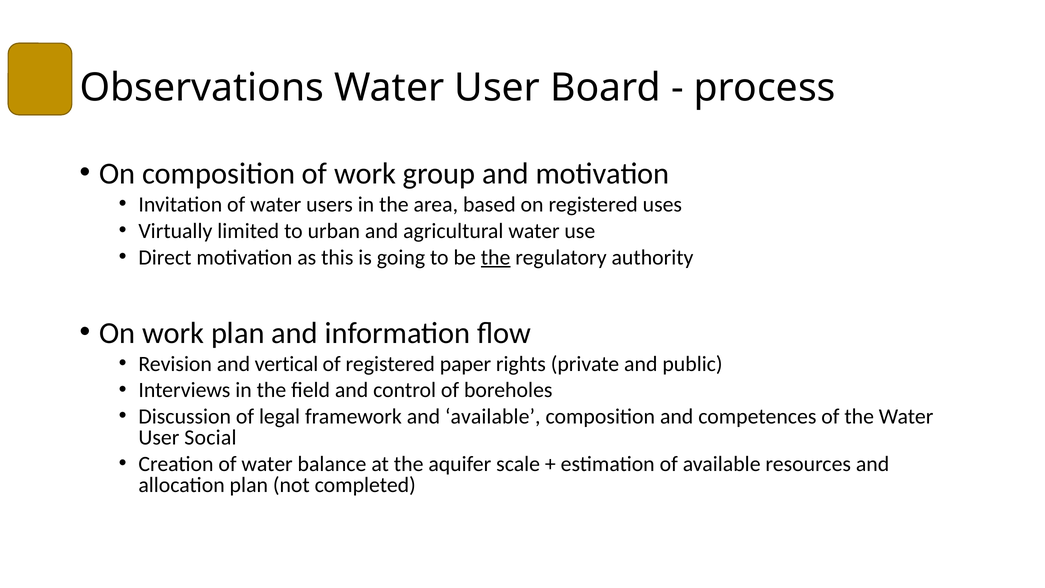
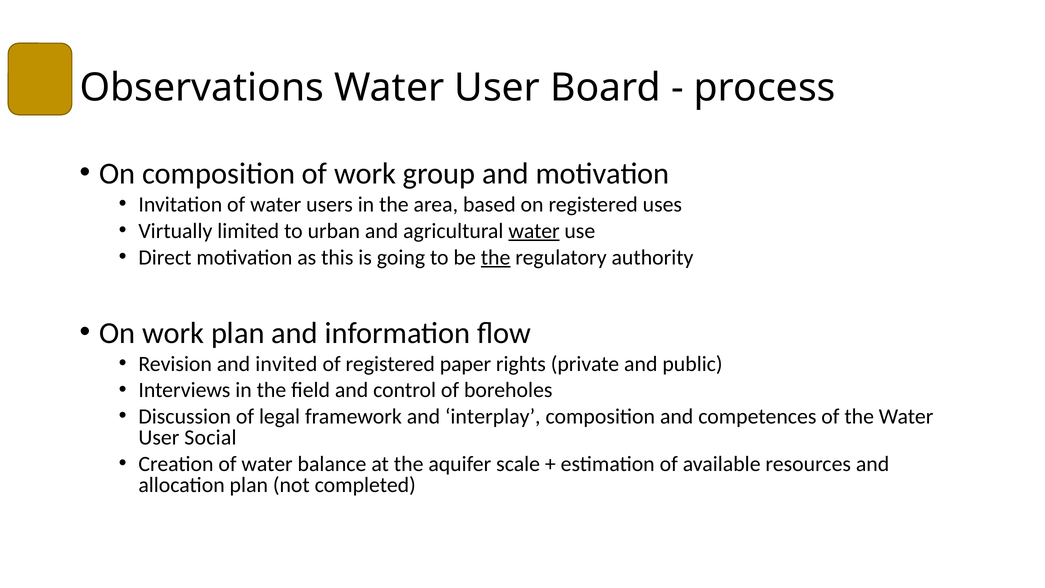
water at (534, 231) underline: none -> present
vertical: vertical -> invited
and available: available -> interplay
